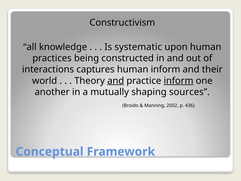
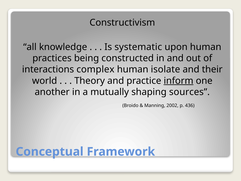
captures: captures -> complex
human inform: inform -> isolate
and at (116, 81) underline: present -> none
